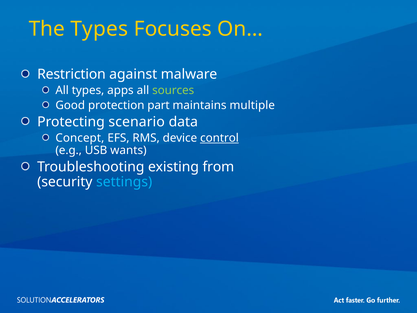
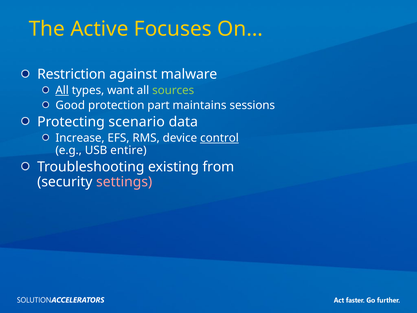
The Types: Types -> Active
All at (62, 90) underline: none -> present
apps: apps -> want
multiple: multiple -> sessions
Concept: Concept -> Increase
wants: wants -> entire
settings colour: light blue -> pink
